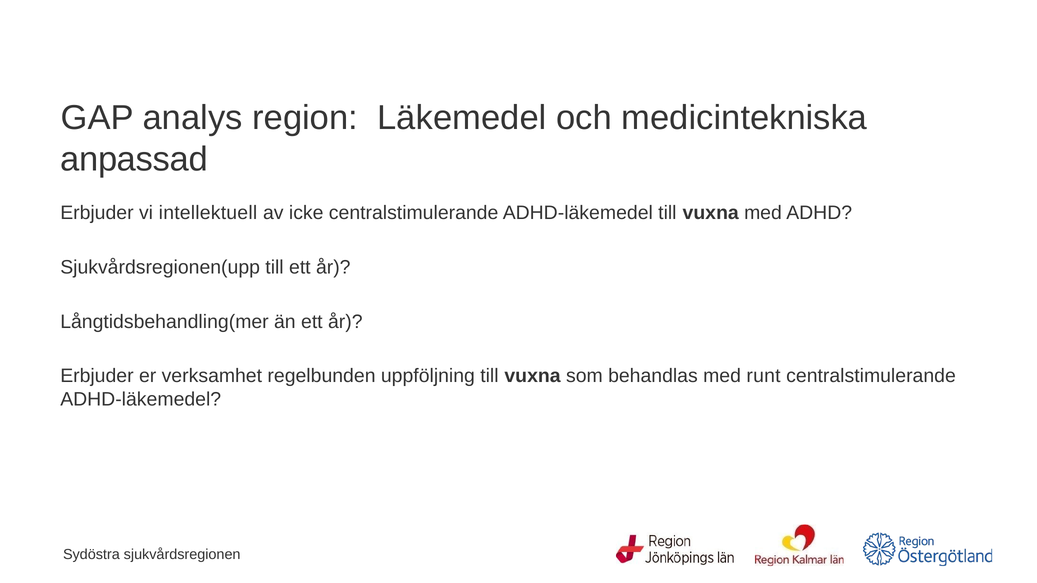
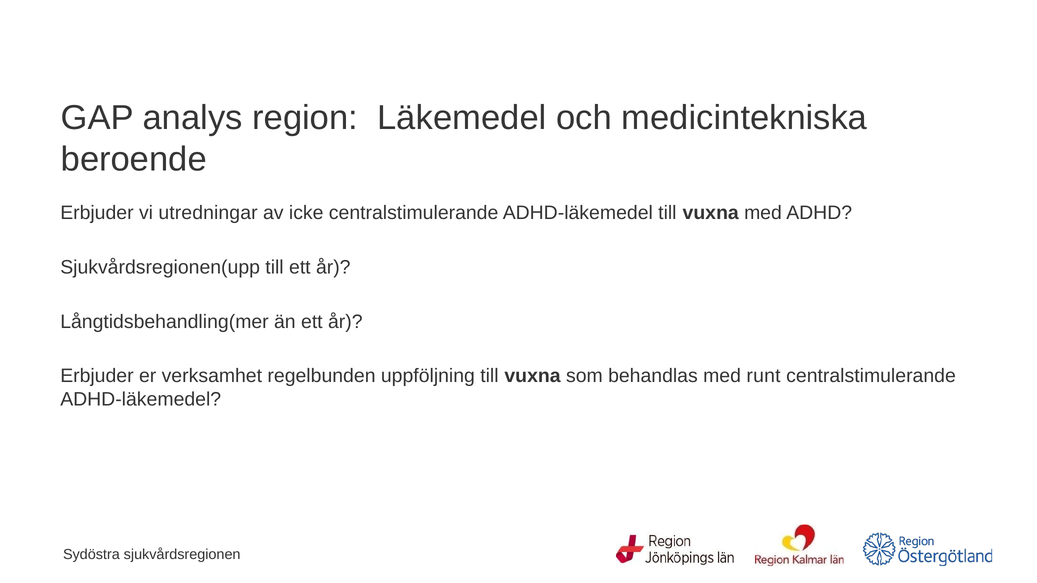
anpassad: anpassad -> beroende
intellektuell: intellektuell -> utredningar
